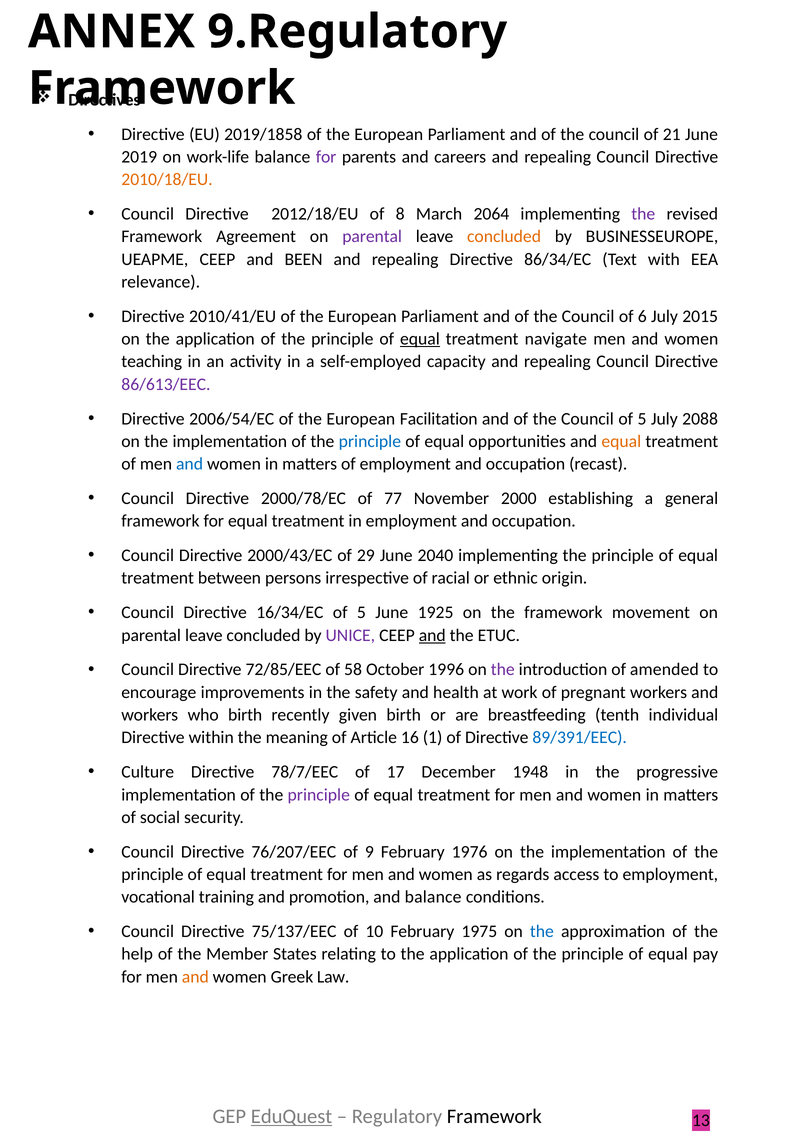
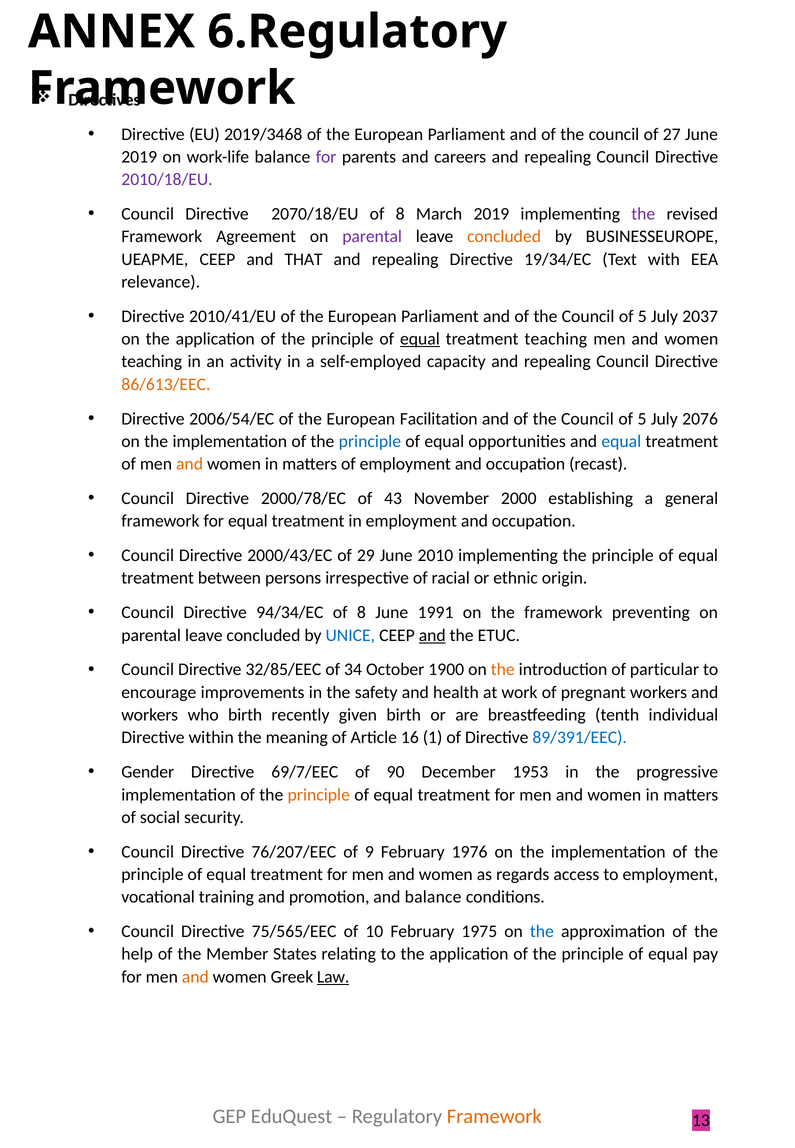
9.Regulatory: 9.Regulatory -> 6.Regulatory
2019/1858: 2019/1858 -> 2019/3468
21: 21 -> 27
2010/18/EU colour: orange -> purple
2012/18/EU: 2012/18/EU -> 2070/18/EU
March 2064: 2064 -> 2019
BEEN: BEEN -> THAT
86/34/EC: 86/34/EC -> 19/34/EC
6 at (642, 316): 6 -> 5
2015: 2015 -> 2037
treatment navigate: navigate -> teaching
86/613/EEC colour: purple -> orange
2088: 2088 -> 2076
equal at (621, 442) colour: orange -> blue
and at (190, 464) colour: blue -> orange
77: 77 -> 43
2040: 2040 -> 2010
16/34/EC: 16/34/EC -> 94/34/EC
5 at (361, 613): 5 -> 8
1925: 1925 -> 1991
movement: movement -> preventing
UNICE colour: purple -> blue
72/85/EEC: 72/85/EEC -> 32/85/EEC
58: 58 -> 34
1996: 1996 -> 1900
the at (503, 670) colour: purple -> orange
amended: amended -> particular
Culture: Culture -> Gender
78/7/EEC: 78/7/EEC -> 69/7/EEC
17: 17 -> 90
1948: 1948 -> 1953
principle at (319, 795) colour: purple -> orange
75/137/EEC: 75/137/EEC -> 75/565/EEC
Law underline: none -> present
EduQuest underline: present -> none
Framework at (494, 1117) colour: black -> orange
